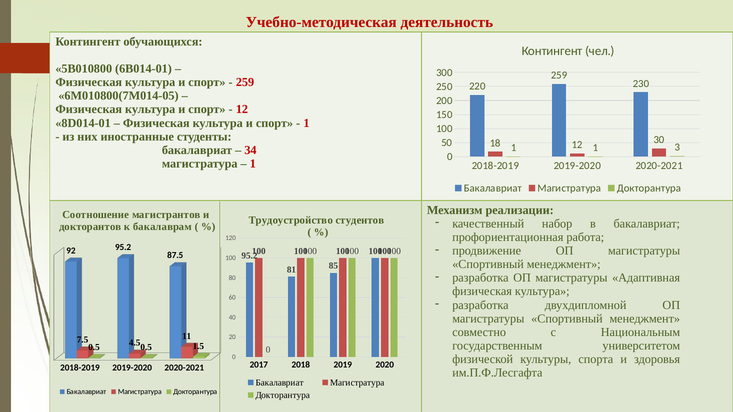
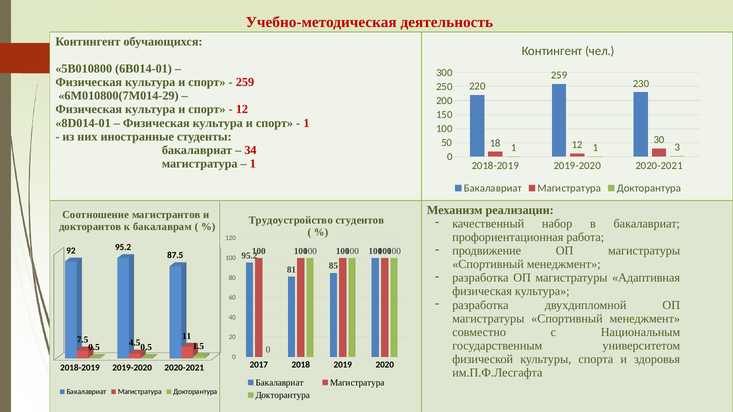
6М010800(7М014-05: 6М010800(7М014-05 -> 6М010800(7М014-29
